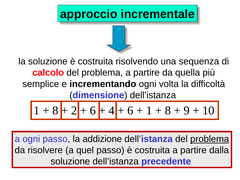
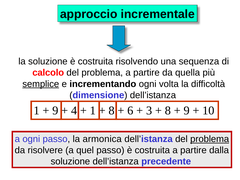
semplice underline: none -> present
8 at (55, 111): 8 -> 9
2: 2 -> 4
6 at (93, 111): 6 -> 1
4 at (112, 111): 4 -> 8
1 at (149, 111): 1 -> 3
addizione: addizione -> armonica
